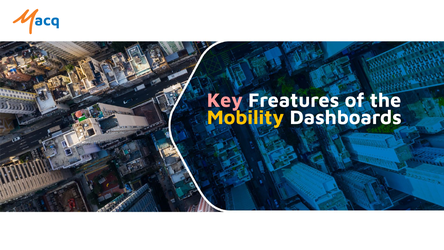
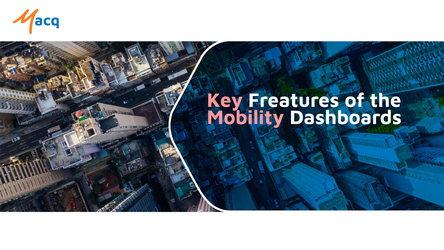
Mobility colour: yellow -> pink
